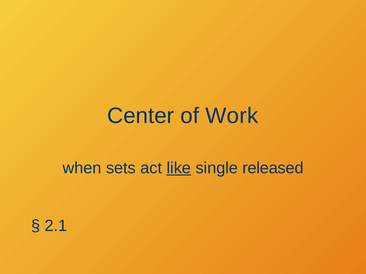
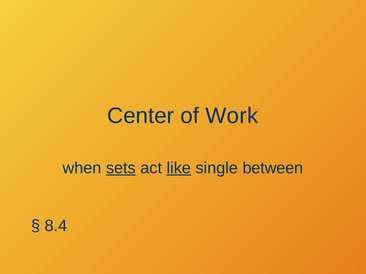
sets underline: none -> present
released: released -> between
2.1: 2.1 -> 8.4
